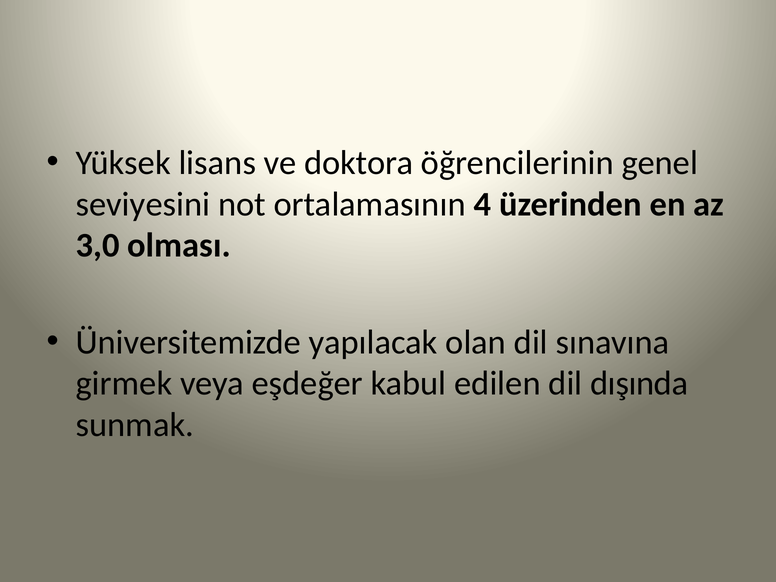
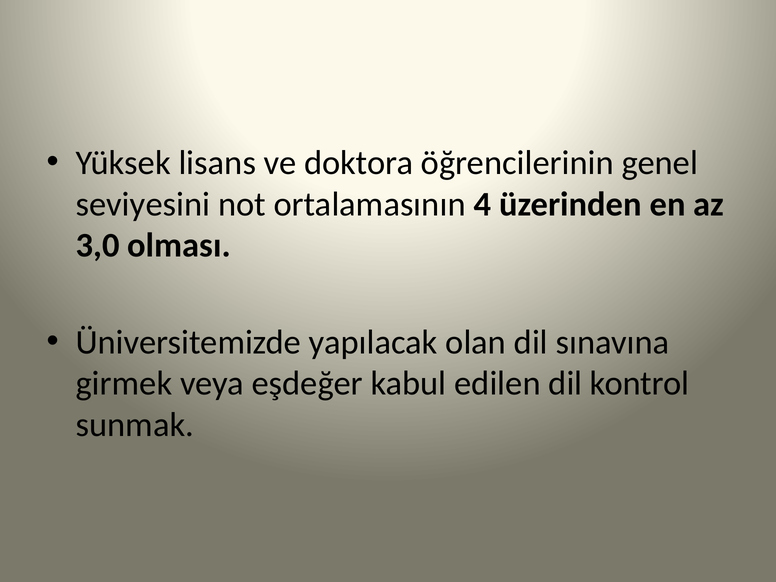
dışında: dışında -> kontrol
